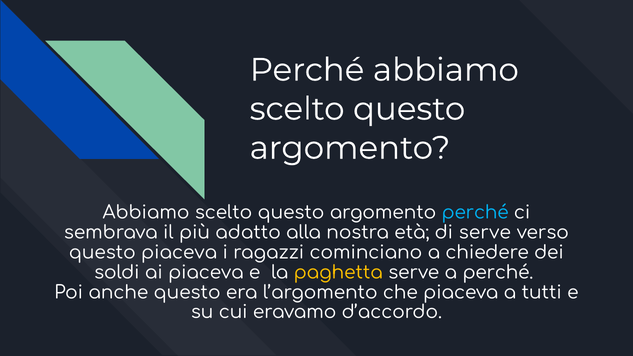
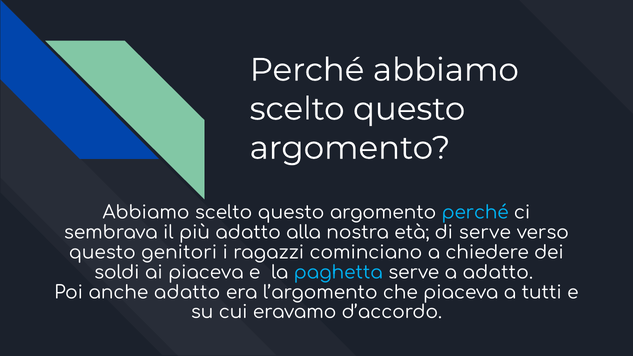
questo piaceva: piaceva -> genitori
paghetta colour: yellow -> light blue
a perché: perché -> adatto
anche questo: questo -> adatto
